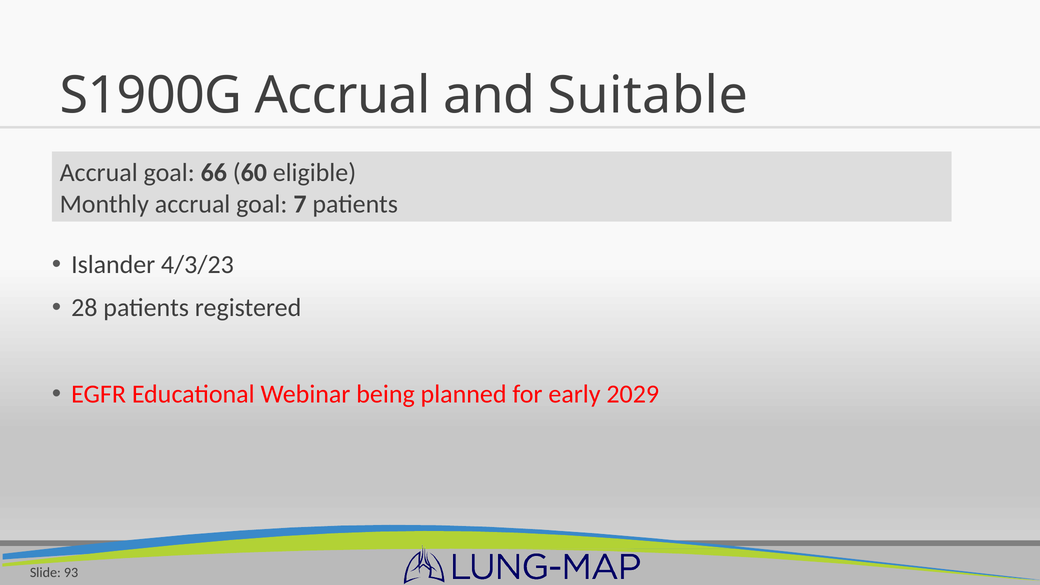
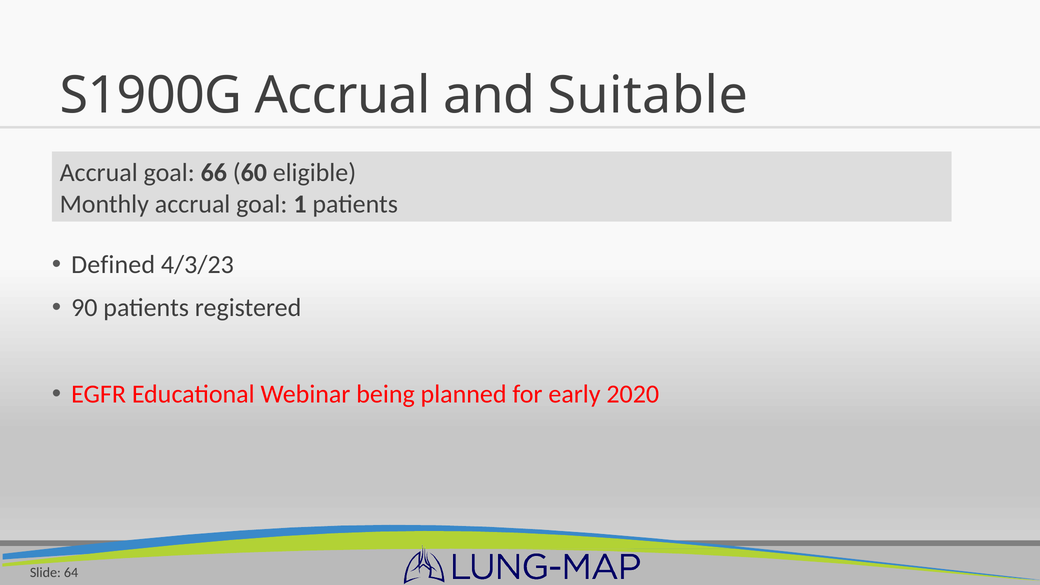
7: 7 -> 1
Islander: Islander -> Defined
28: 28 -> 90
2029: 2029 -> 2020
93: 93 -> 64
